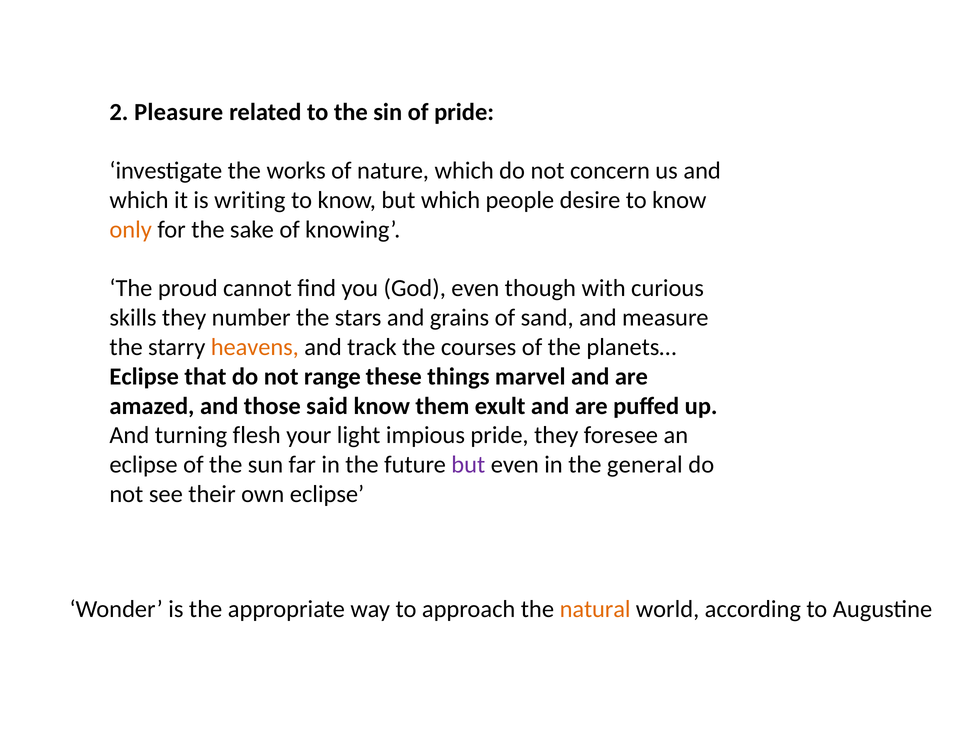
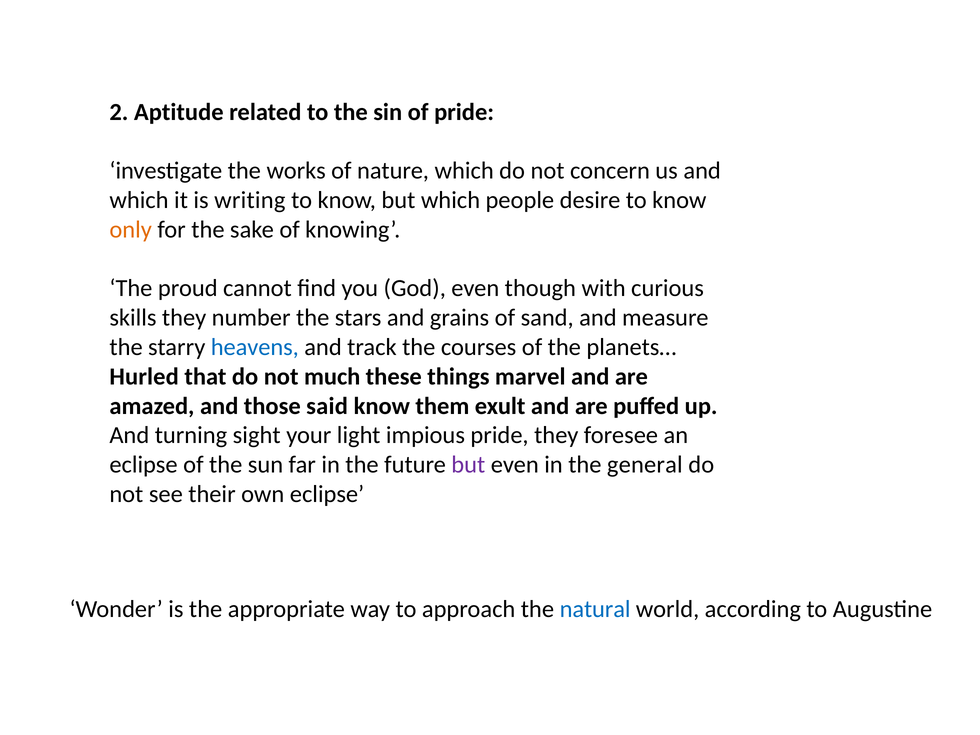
Pleasure: Pleasure -> Aptitude
heavens colour: orange -> blue
Eclipse at (144, 377): Eclipse -> Hurled
range: range -> much
flesh: flesh -> sight
natural colour: orange -> blue
